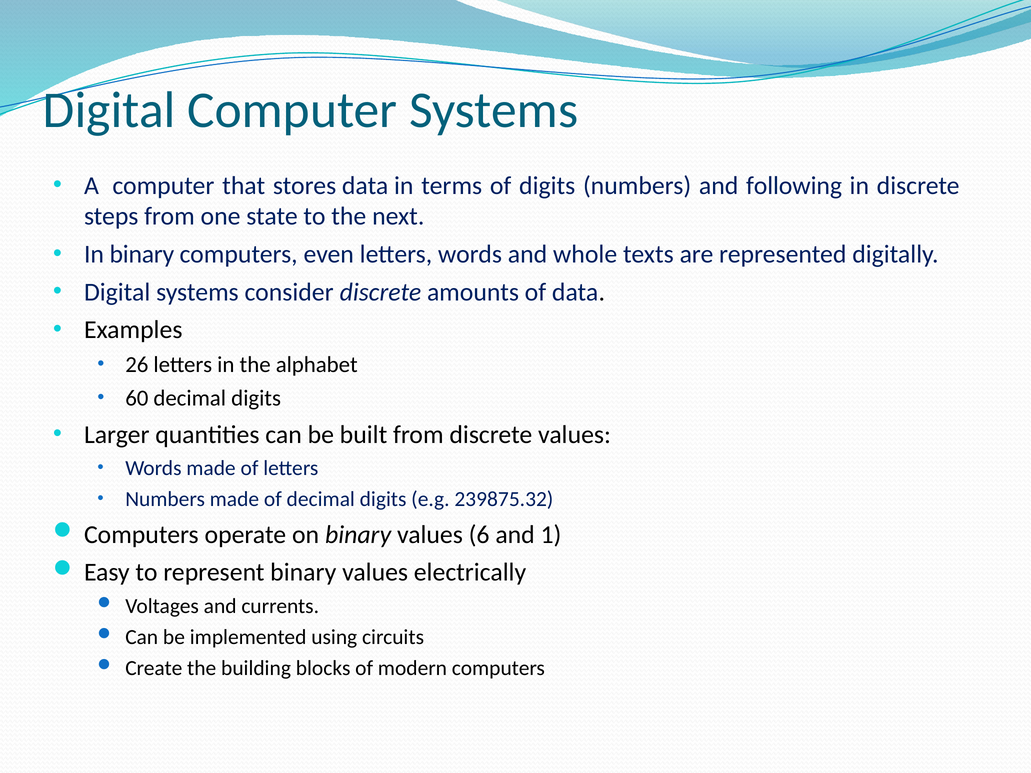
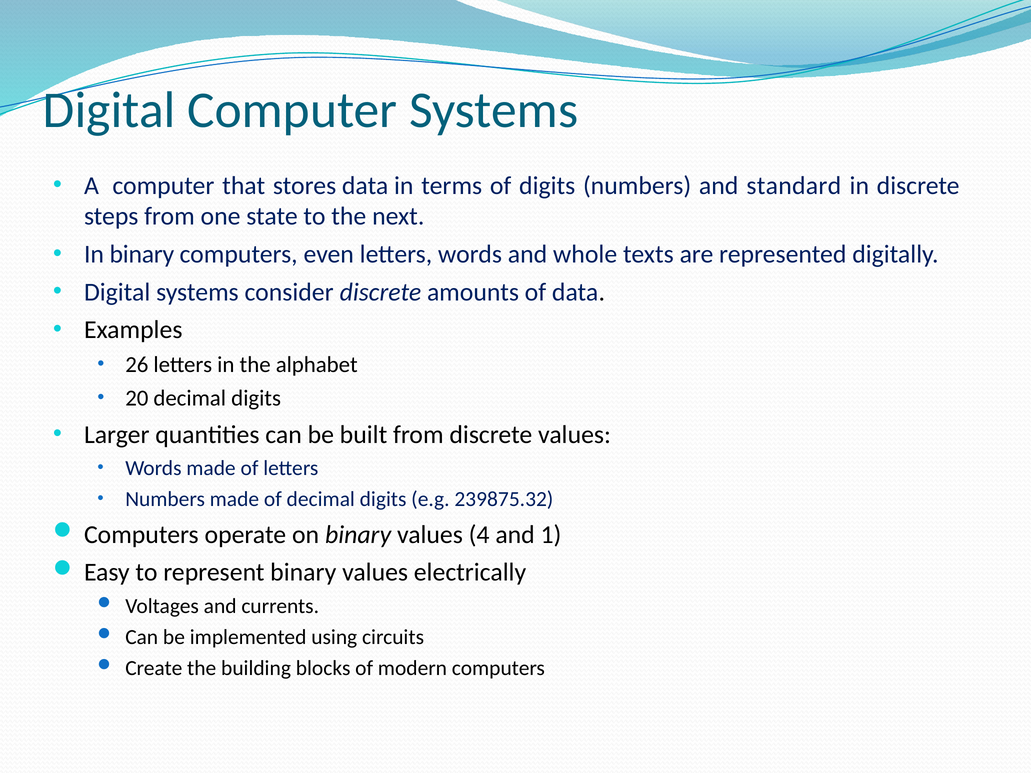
following: following -> standard
60: 60 -> 20
6: 6 -> 4
